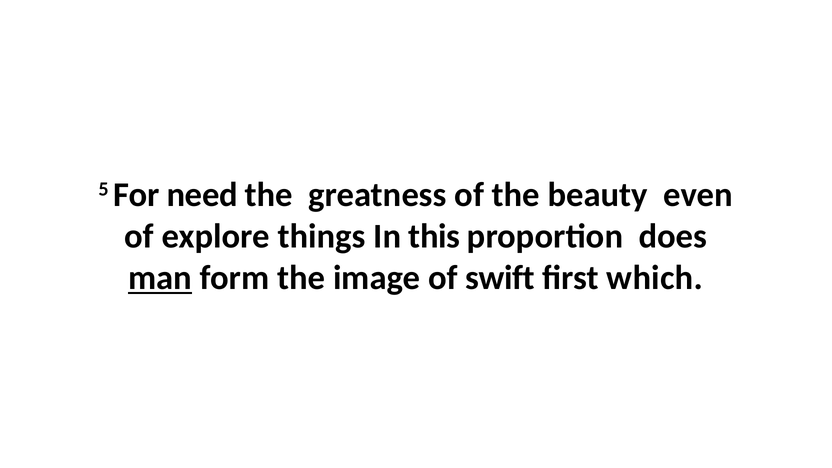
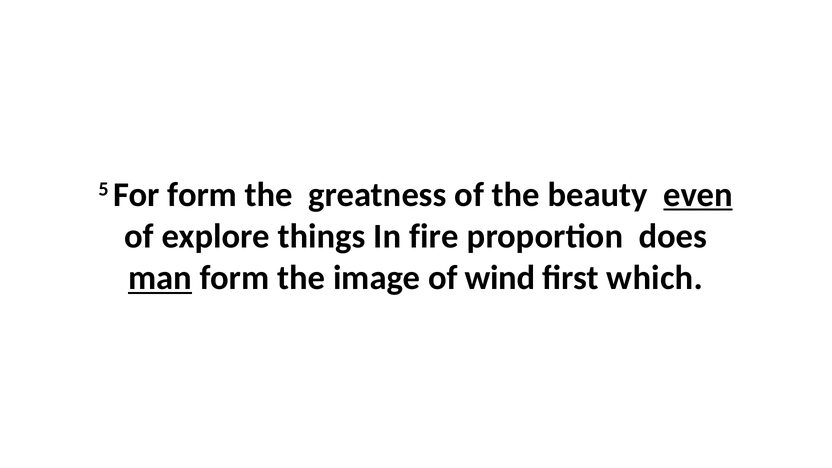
For need: need -> form
even underline: none -> present
this: this -> fire
swift: swift -> wind
